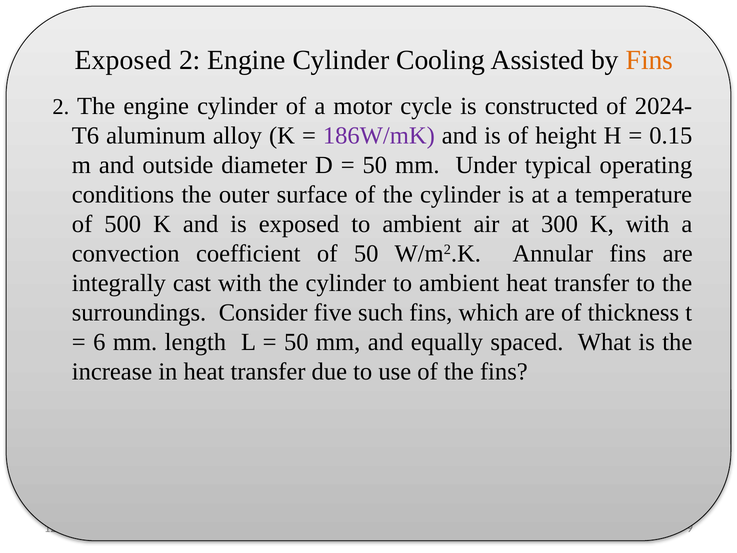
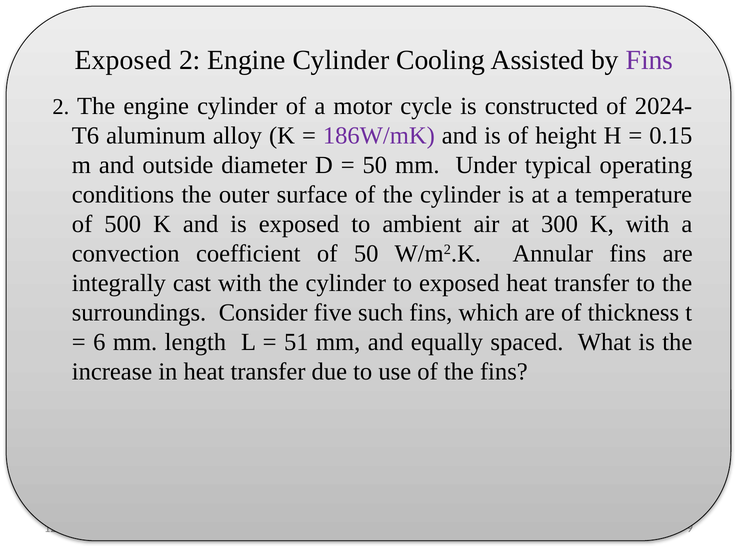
Fins at (649, 60) colour: orange -> purple
cylinder to ambient: ambient -> exposed
50 at (296, 342): 50 -> 51
